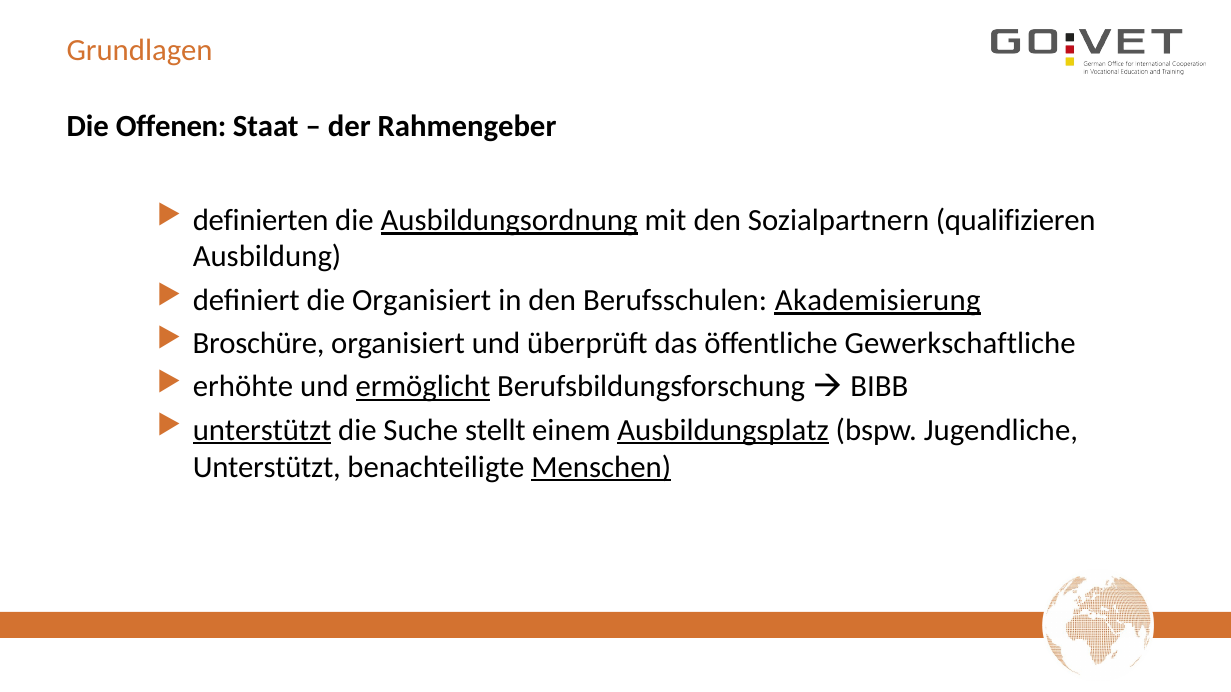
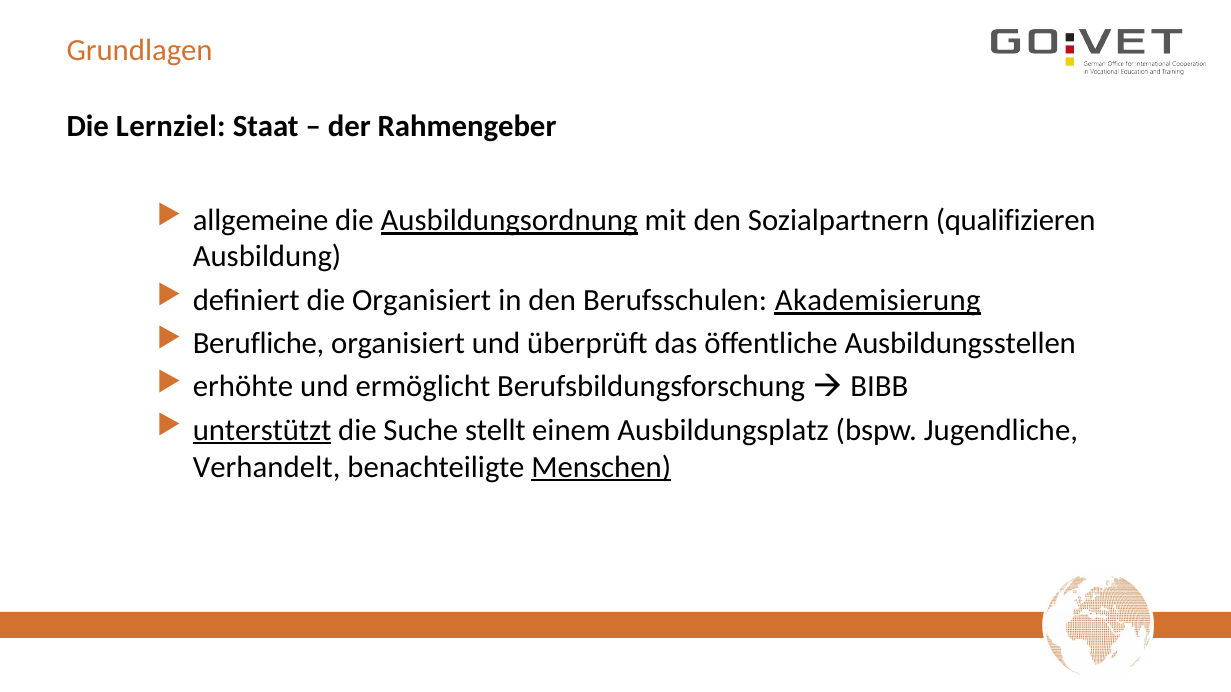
Offenen: Offenen -> Lernziel
definierten: definierten -> allgemeine
Broschüre: Broschüre -> Berufliche
Gewerkschaftliche: Gewerkschaftliche -> Ausbildungsstellen
ermöglicht underline: present -> none
Ausbildungsplatz underline: present -> none
Unterstützt at (267, 467): Unterstützt -> Verhandelt
